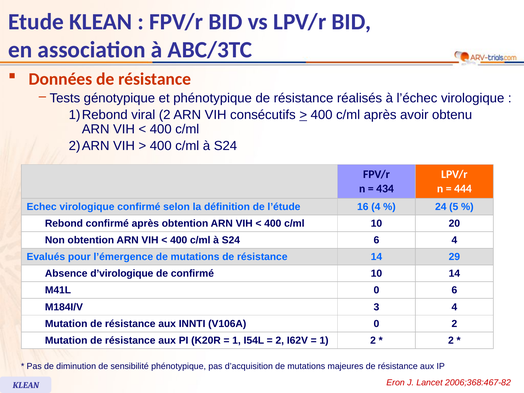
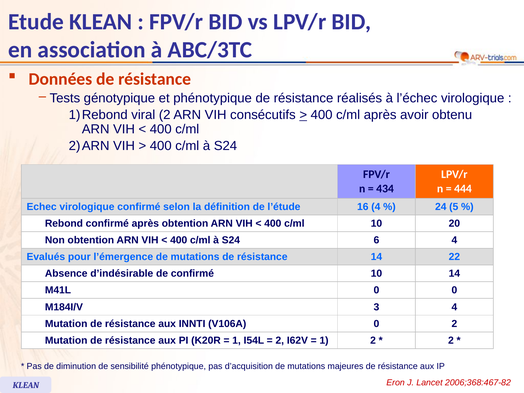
29: 29 -> 22
d’virologique: d’virologique -> d’indésirable
0 6: 6 -> 0
